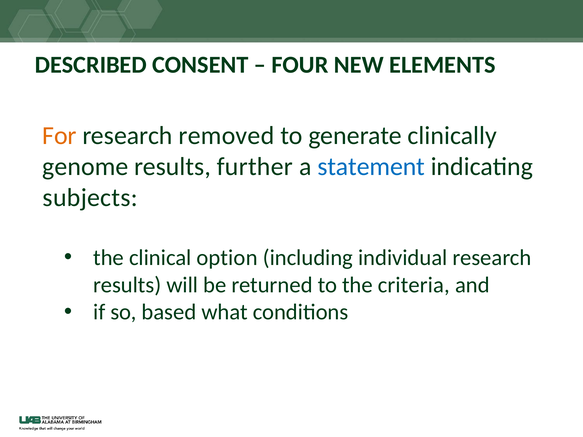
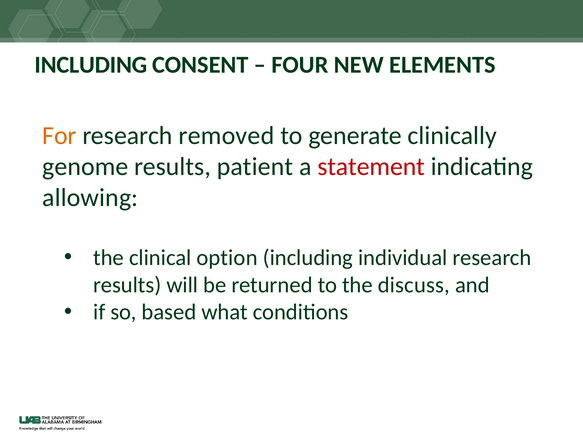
DESCRIBED at (91, 65): DESCRIBED -> INCLUDING
further: further -> patient
statement colour: blue -> red
subjects: subjects -> allowing
criteria: criteria -> discuss
